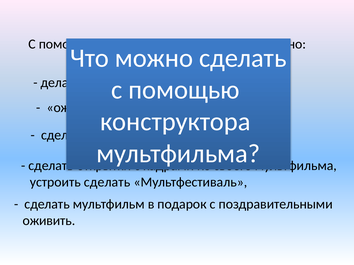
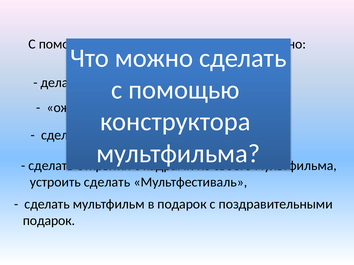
оживить at (49, 221): оживить -> подарок
